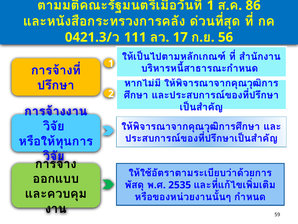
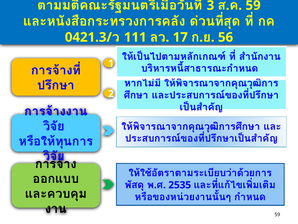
1 at (210, 5): 1 -> 3
86 at (253, 5): 86 -> 59
